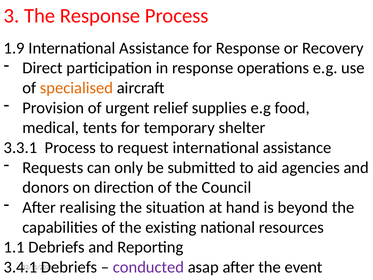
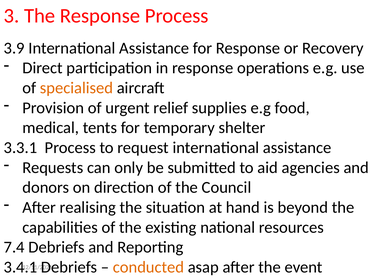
1.9: 1.9 -> 3.9
1.1: 1.1 -> 7.4
conducted colour: purple -> orange
